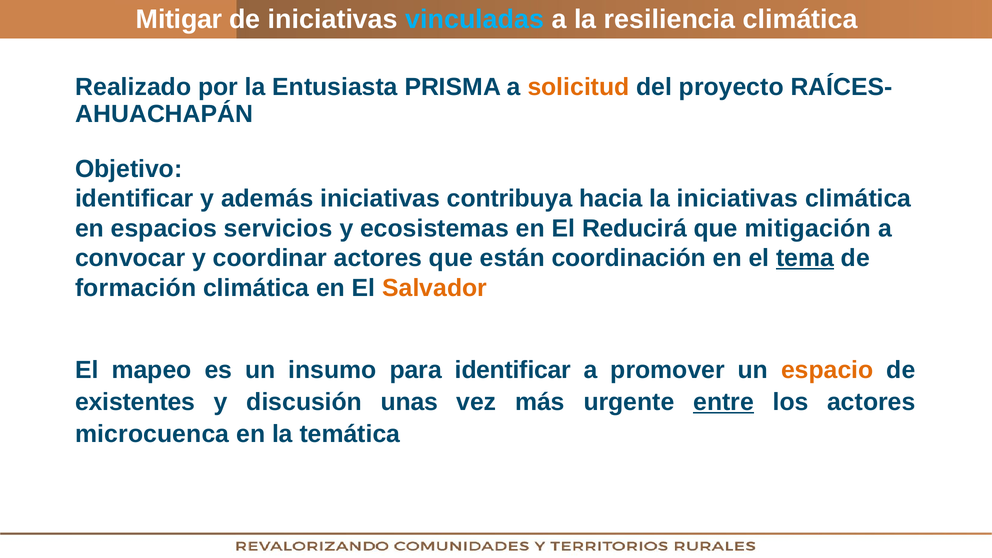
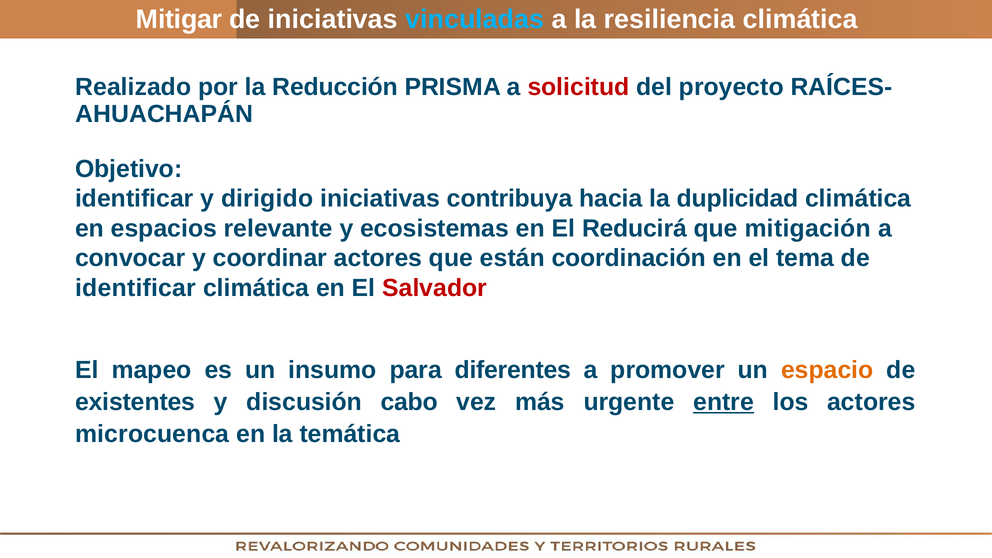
Entusiasta: Entusiasta -> Reducción
solicitud colour: orange -> red
además: además -> dirigido
la iniciativas: iniciativas -> duplicidad
servicios: servicios -> relevante
tema underline: present -> none
formación at (136, 288): formación -> identificar
Salvador colour: orange -> red
para identificar: identificar -> diferentes
unas: unas -> cabo
